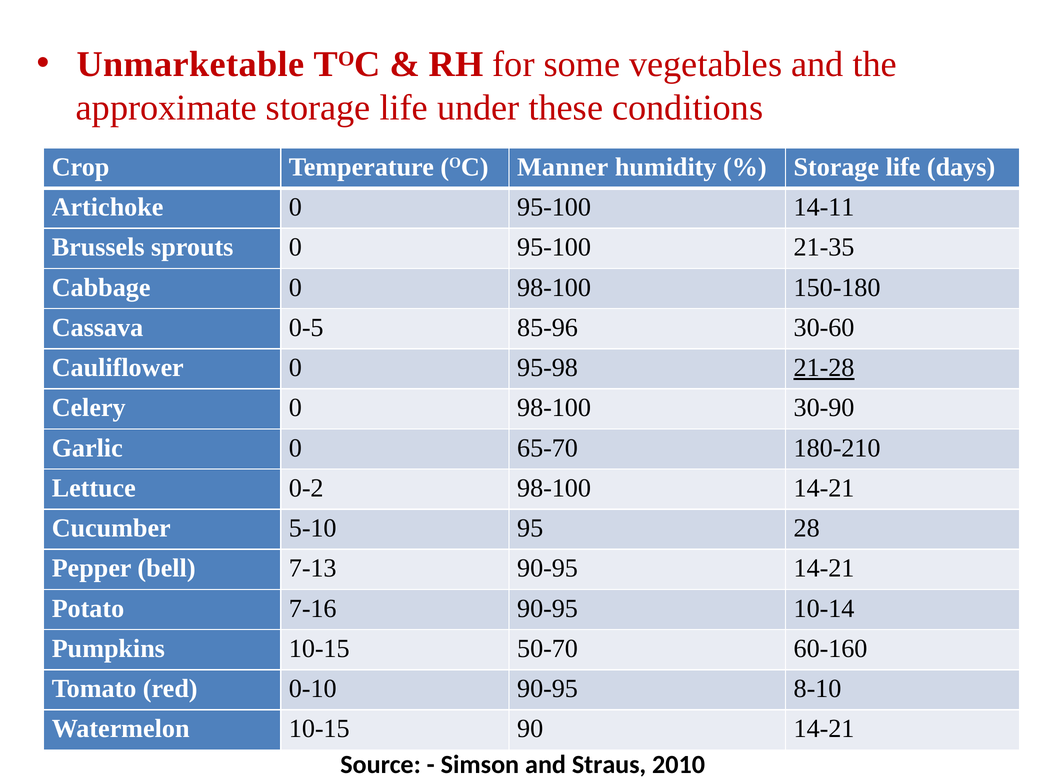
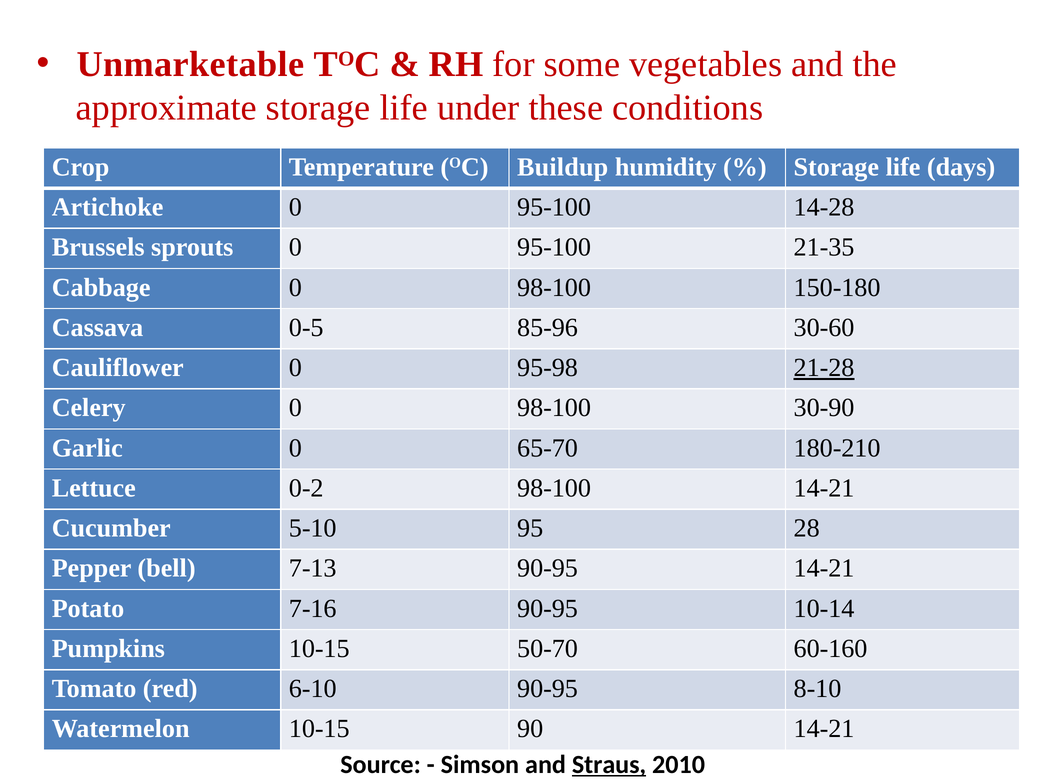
Manner: Manner -> Buildup
14-11: 14-11 -> 14-28
0-10: 0-10 -> 6-10
Straus underline: none -> present
